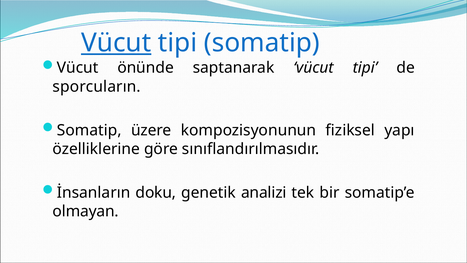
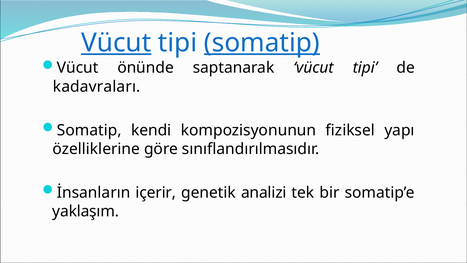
somatip at (262, 43) underline: none -> present
sporcuların: sporcuların -> kadavraları
üzere: üzere -> kendi
doku: doku -> içerir
olmayan: olmayan -> yaklaşım
